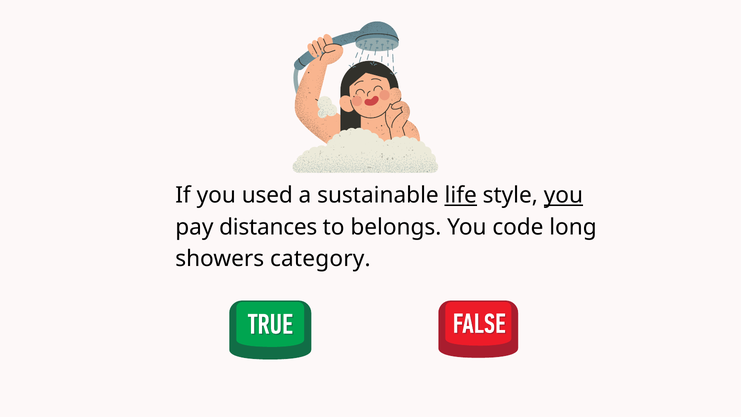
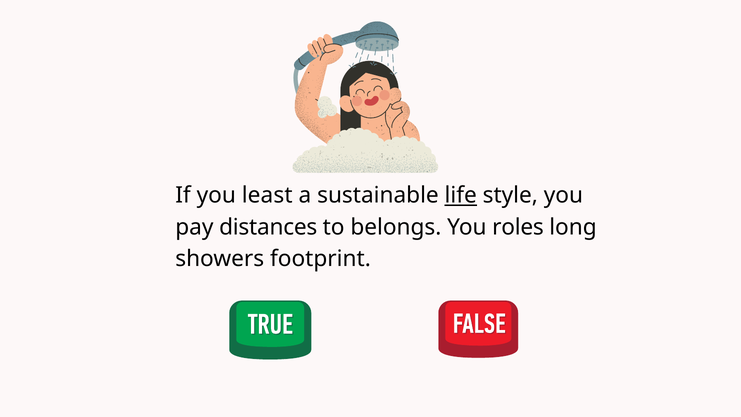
used: used -> least
you at (563, 195) underline: present -> none
code: code -> roles
category: category -> footprint
